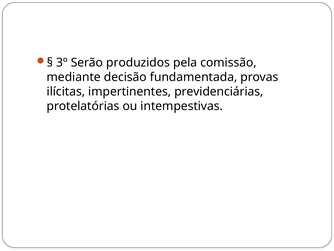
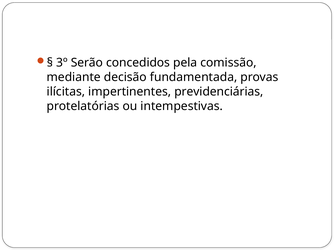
produzidos: produzidos -> concedidos
